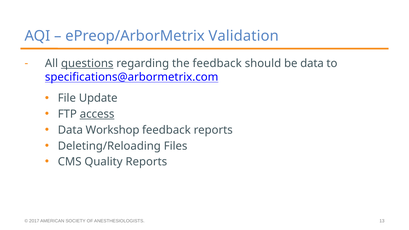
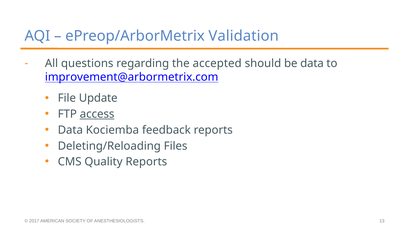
questions underline: present -> none
the feedback: feedback -> accepted
specifications@arbormetrix.com: specifications@arbormetrix.com -> improvement@arbormetrix.com
Workshop: Workshop -> Kociemba
